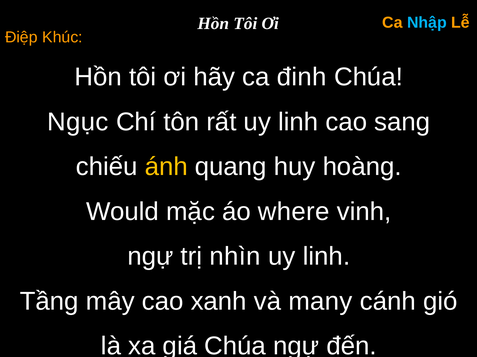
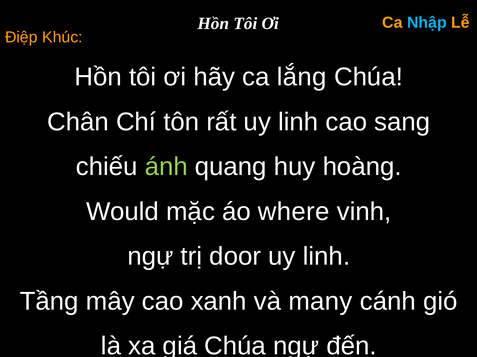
đinh: đinh -> lắng
Ngục: Ngục -> Chân
ánh colour: yellow -> light green
nhìn: nhìn -> door
